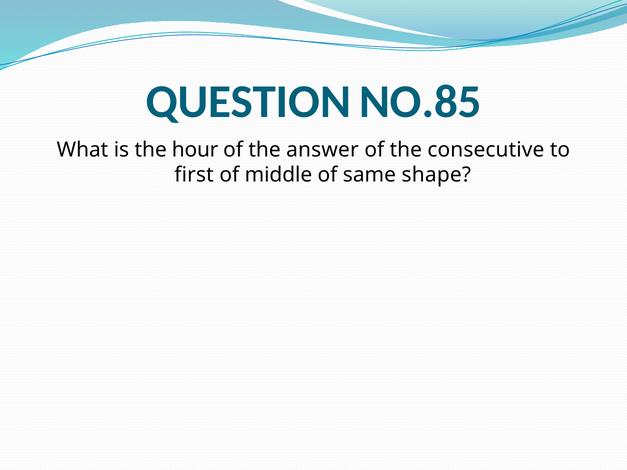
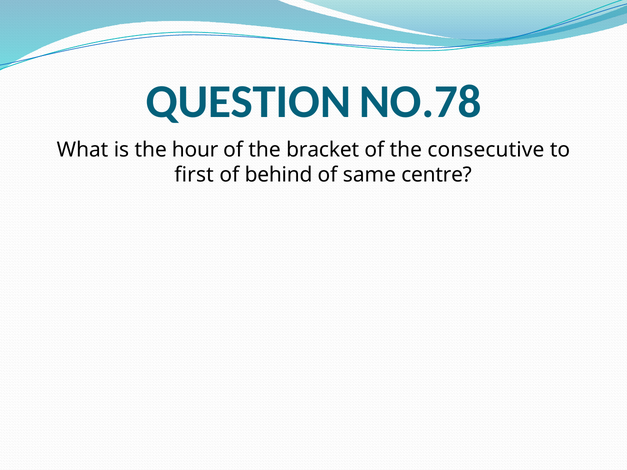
NO.85: NO.85 -> NO.78
answer: answer -> bracket
middle: middle -> behind
shape: shape -> centre
